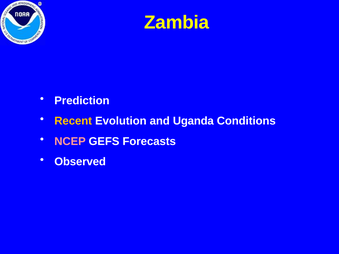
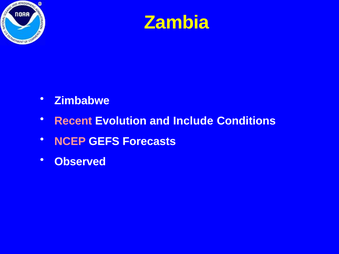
Prediction: Prediction -> Zimbabwe
Recent colour: yellow -> pink
Uganda: Uganda -> Include
